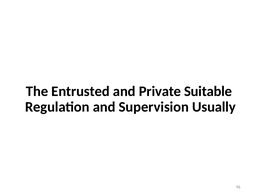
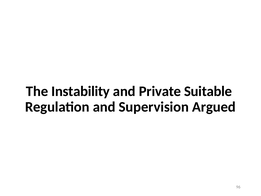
Entrusted: Entrusted -> Instability
Usually: Usually -> Argued
